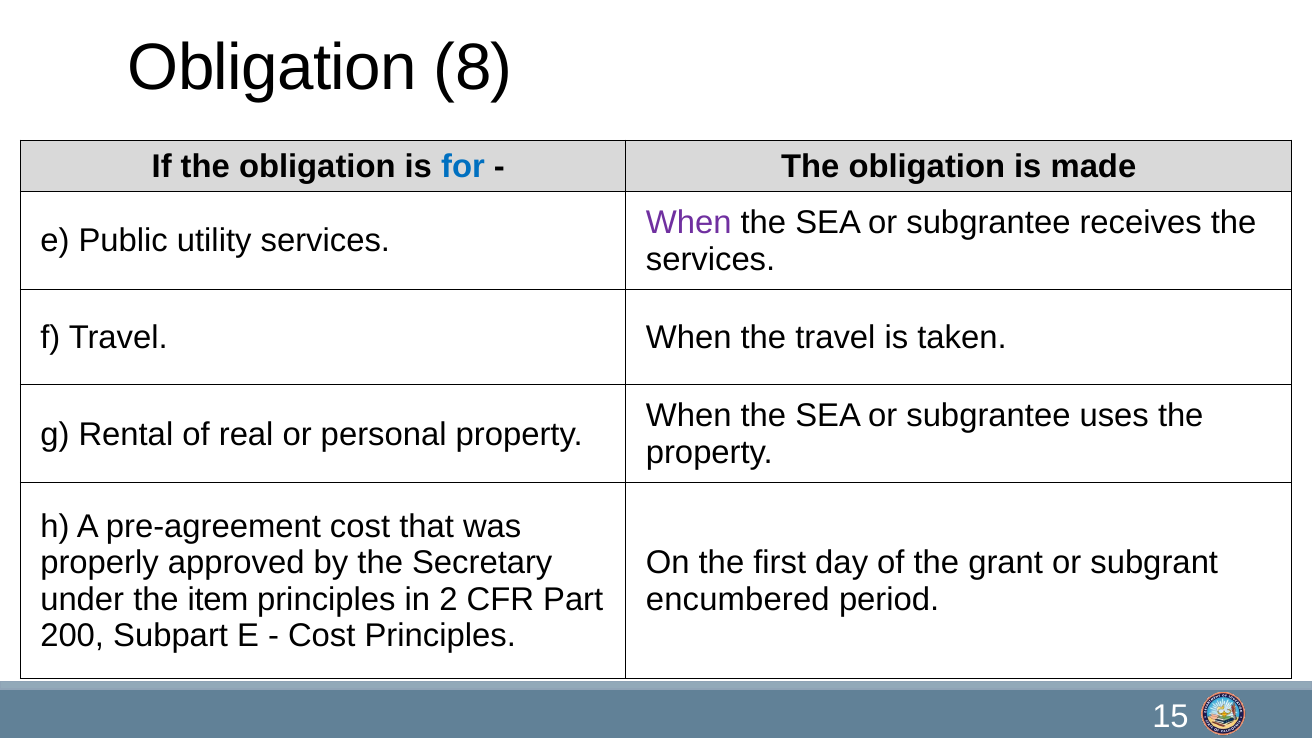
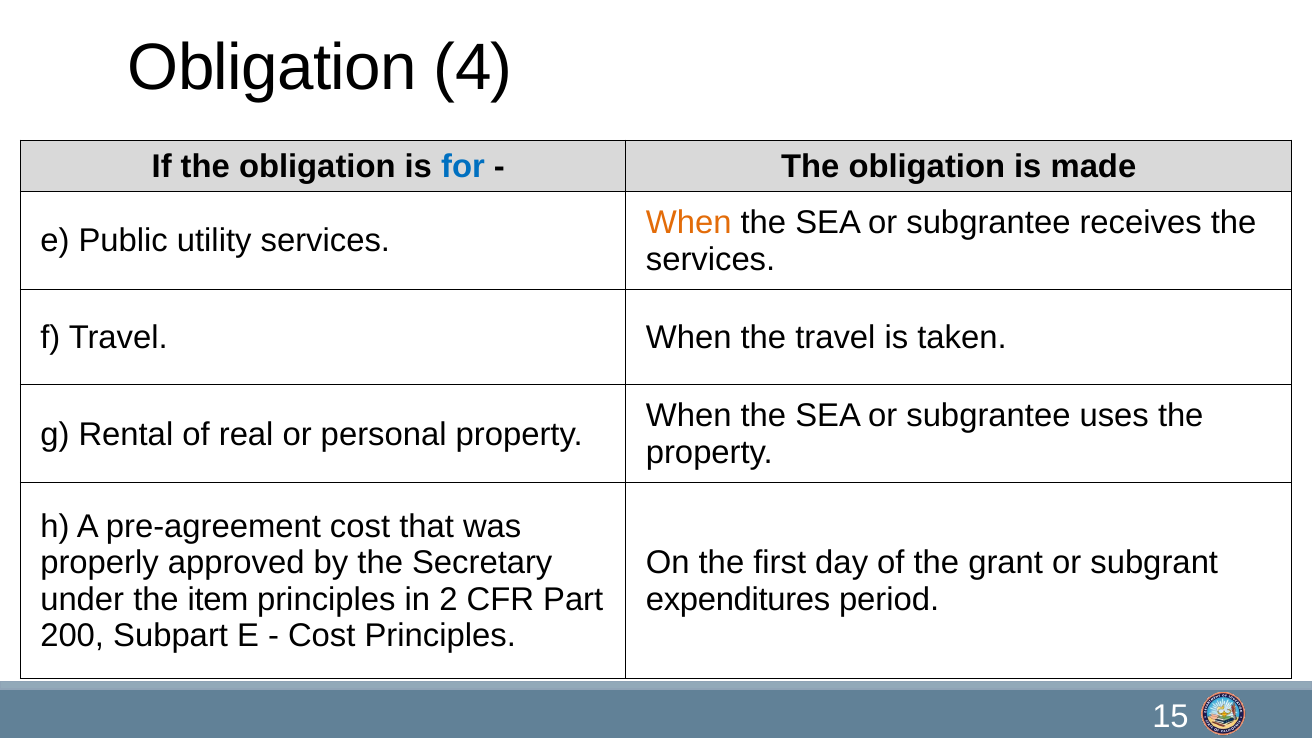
8: 8 -> 4
When at (689, 223) colour: purple -> orange
encumbered: encumbered -> expenditures
